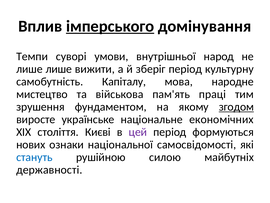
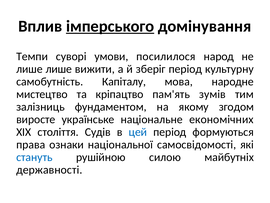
внутрішньої: внутрішньої -> посилилося
військова: військова -> кріпацтво
праці: праці -> зумів
зрушення: зрушення -> залізниць
згодом underline: present -> none
Києві: Києві -> Судів
цей colour: purple -> blue
нових: нових -> права
